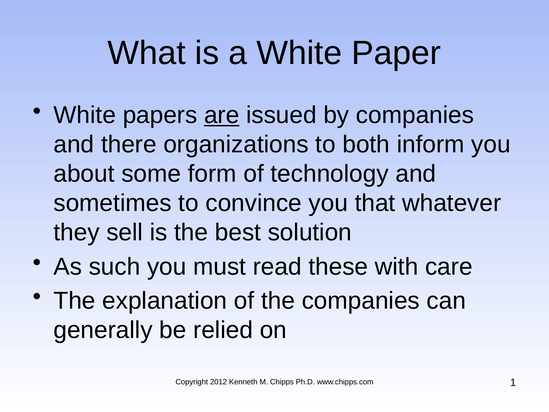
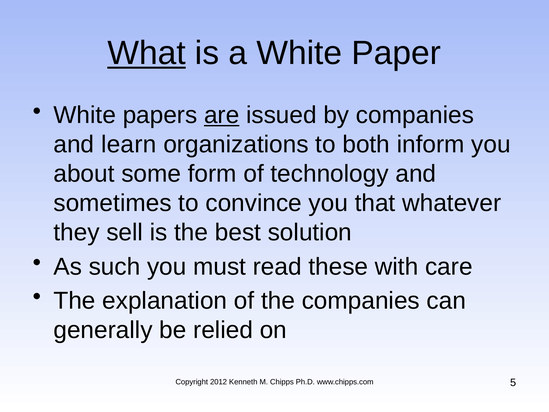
What underline: none -> present
there: there -> learn
1: 1 -> 5
